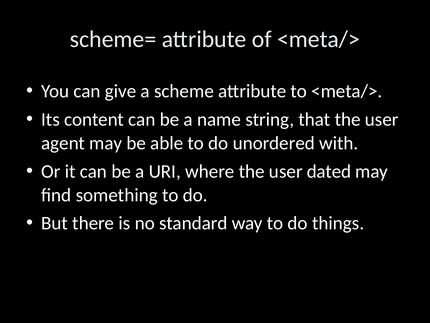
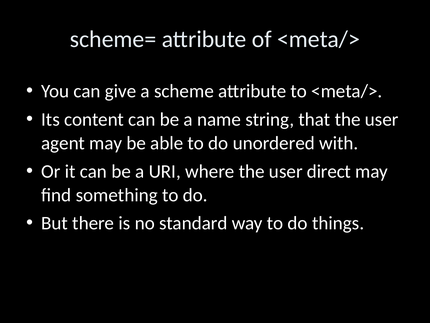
dated: dated -> direct
